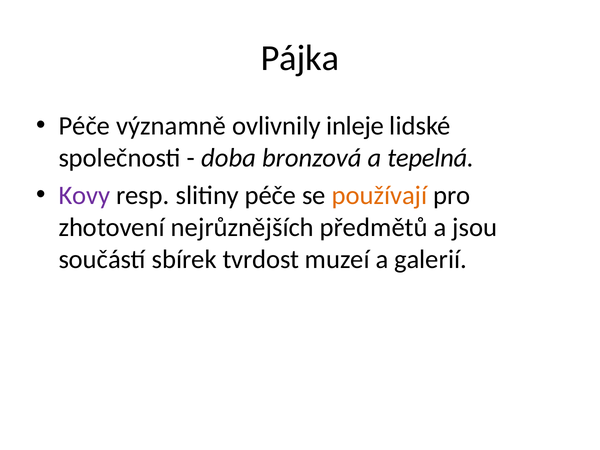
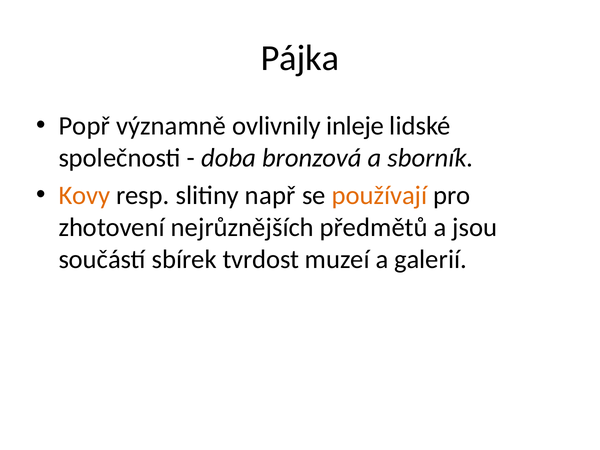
Péče at (84, 126): Péče -> Popř
tepelná: tepelná -> sborník
Kovy colour: purple -> orange
slitiny péče: péče -> např
